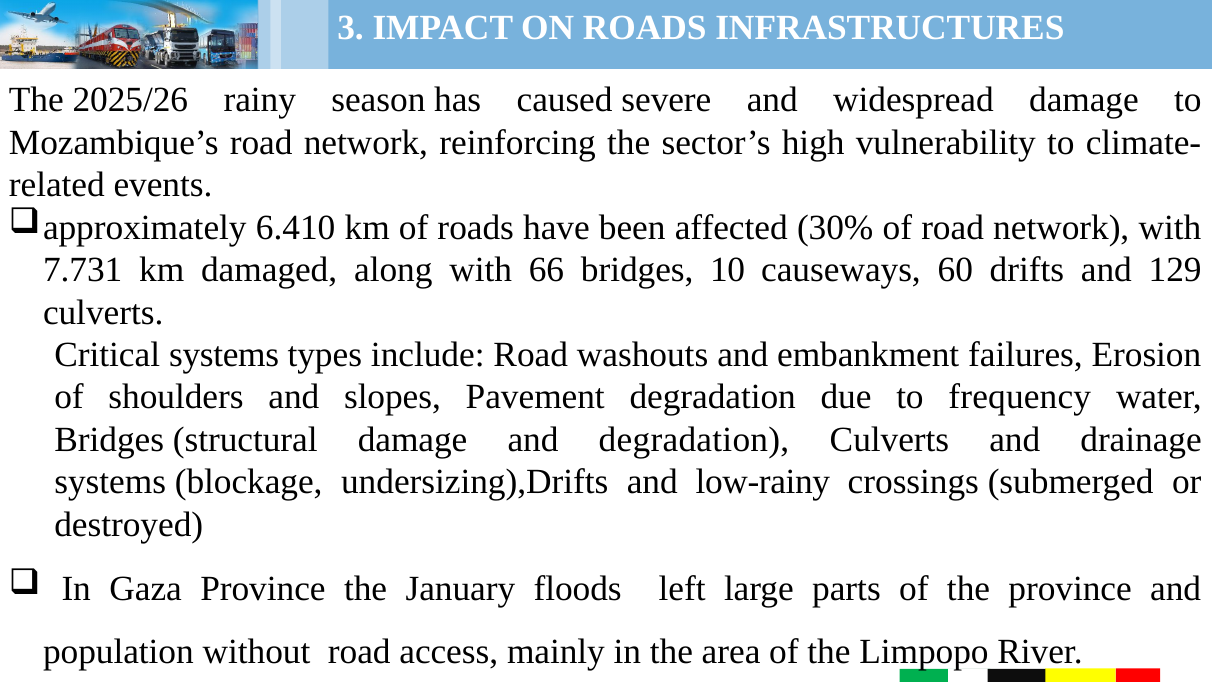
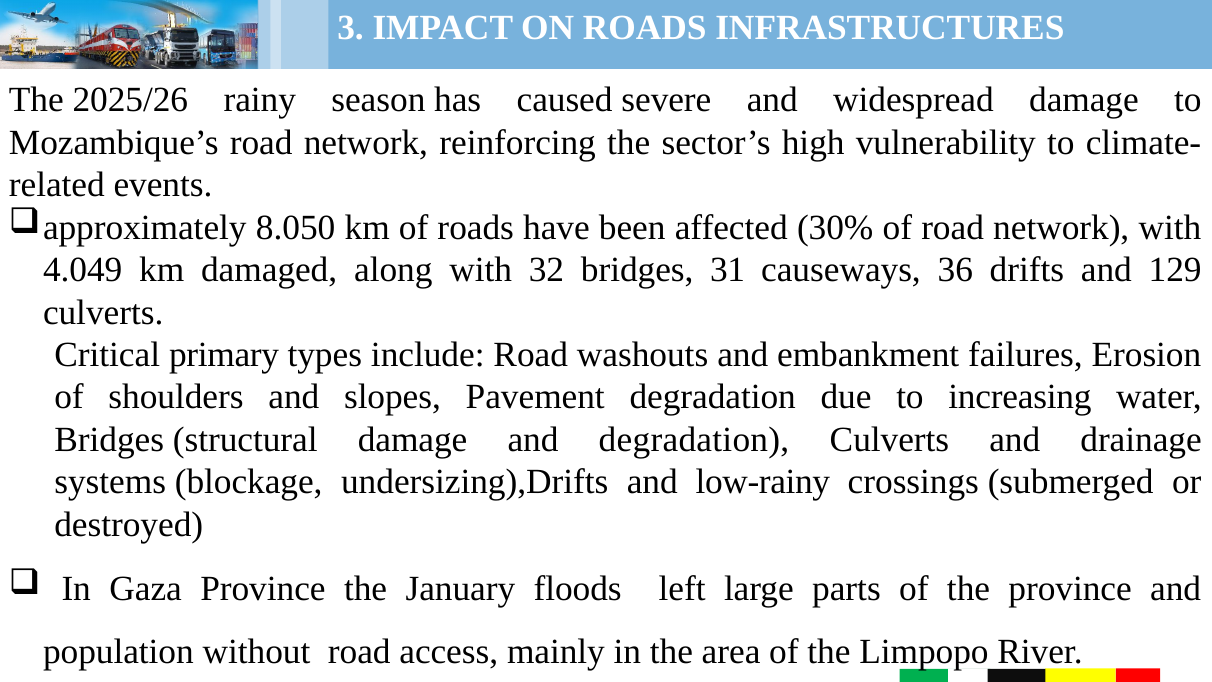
6.410: 6.410 -> 8.050
7.731: 7.731 -> 4.049
66: 66 -> 32
10: 10 -> 31
60: 60 -> 36
Critical systems: systems -> primary
frequency: frequency -> increasing
